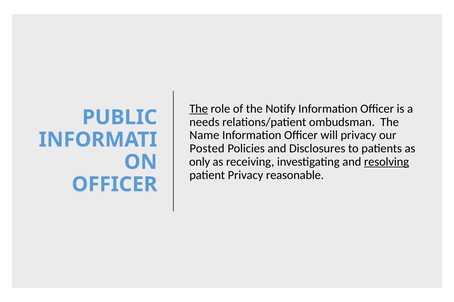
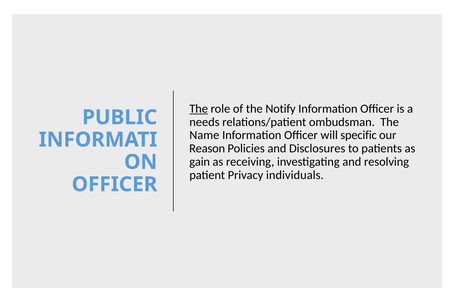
will privacy: privacy -> specific
Posted: Posted -> Reason
only: only -> gain
resolving underline: present -> none
reasonable: reasonable -> individuals
